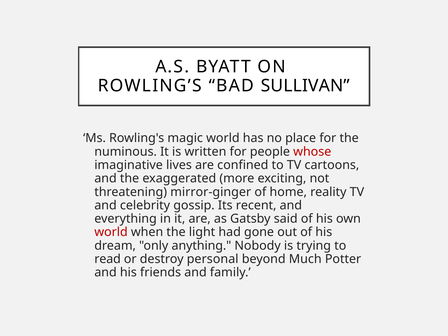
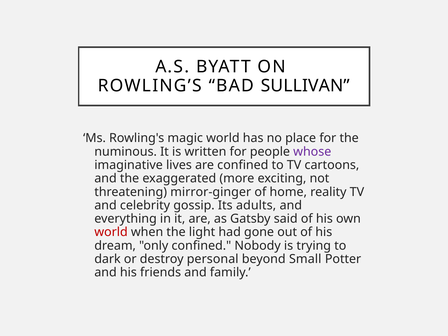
whose colour: red -> purple
recent: recent -> adults
only anything: anything -> confined
read: read -> dark
Much: Much -> Small
